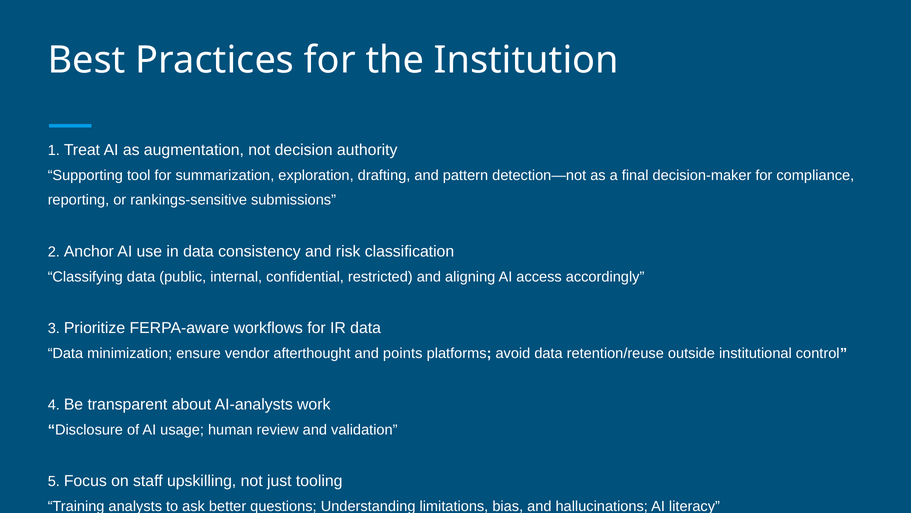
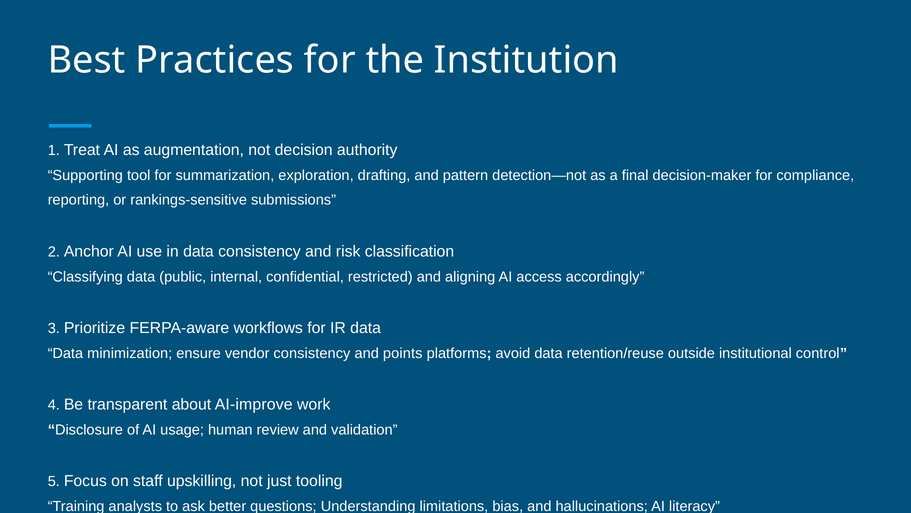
vendor afterthought: afterthought -> consistency
AI‑analysts: AI‑analysts -> AI‑improve
